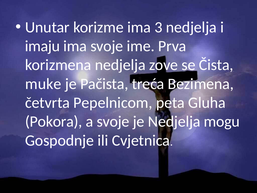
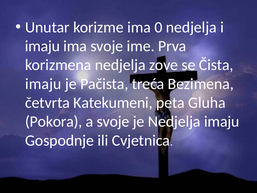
3: 3 -> 0
muke at (43, 84): muke -> imaju
Pepelnicom: Pepelnicom -> Katekumeni
Nedjelja mogu: mogu -> imaju
